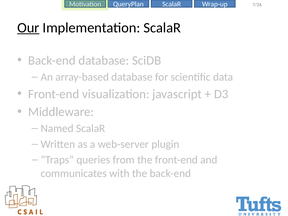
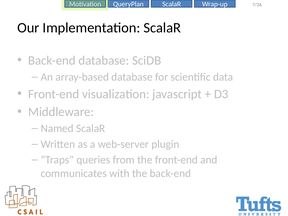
Our underline: present -> none
